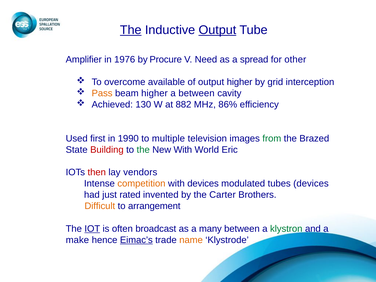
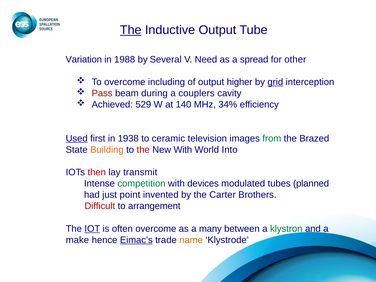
Output at (217, 30) underline: present -> none
Amplifier: Amplifier -> Variation
1976: 1976 -> 1988
Procure: Procure -> Several
available: available -> including
grid underline: none -> present
Pass colour: orange -> red
beam higher: higher -> during
a between: between -> couplers
130: 130 -> 529
882: 882 -> 140
86%: 86% -> 34%
Used underline: none -> present
1990: 1990 -> 1938
multiple: multiple -> ceramic
Building colour: red -> orange
the at (143, 150) colour: green -> red
Eric: Eric -> Into
vendors: vendors -> transmit
competition colour: orange -> green
tubes devices: devices -> planned
rated: rated -> point
Difficult colour: orange -> red
often broadcast: broadcast -> overcome
